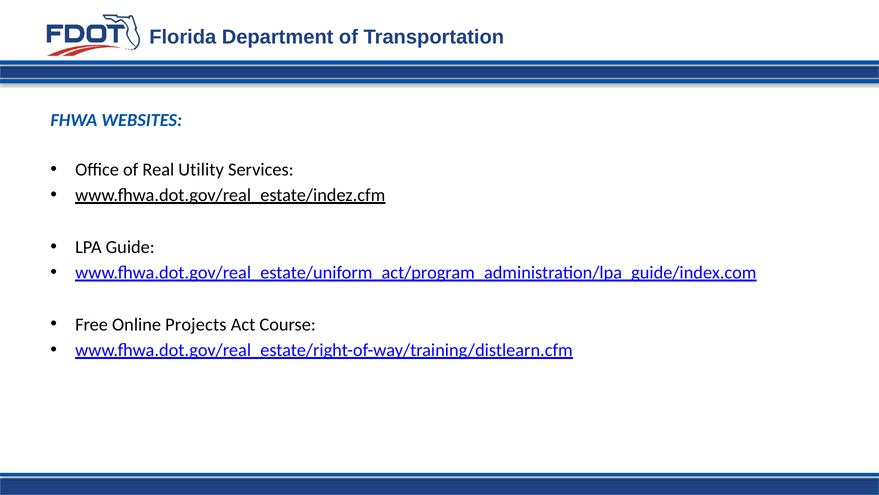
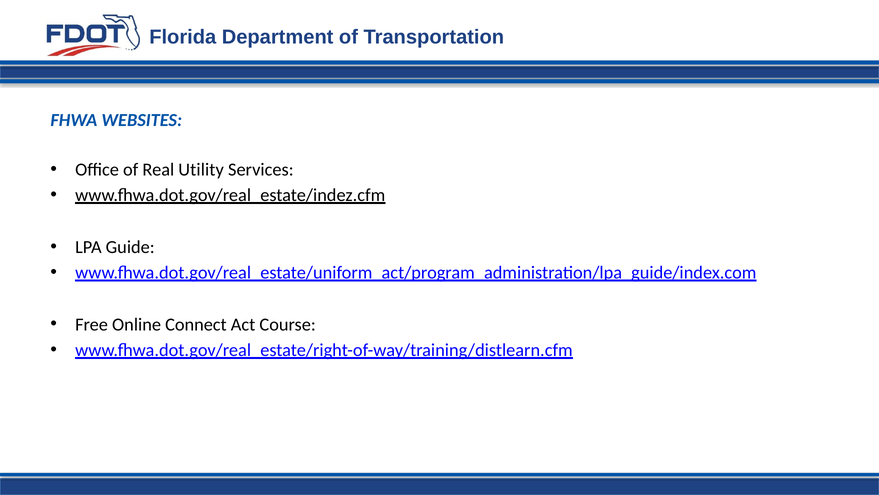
Projects: Projects -> Connect
